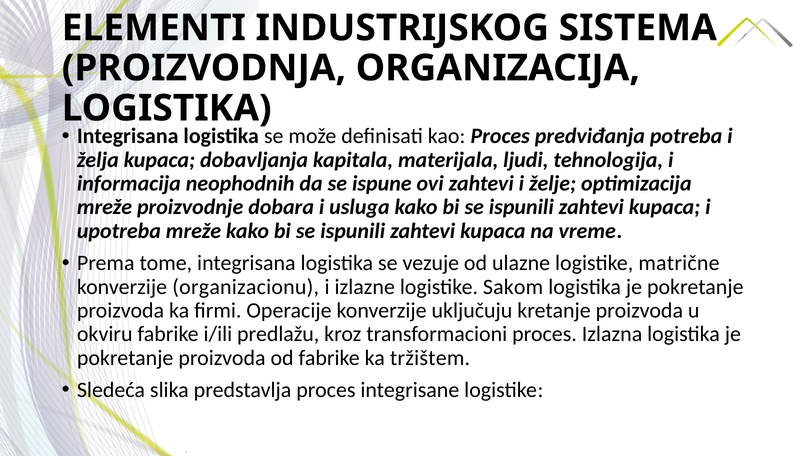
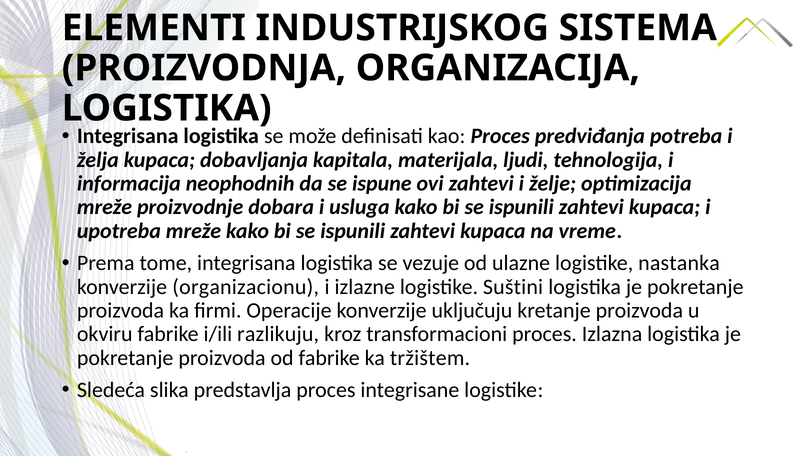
matrične: matrične -> nastanka
Sakom: Sakom -> Suštini
predlažu: predlažu -> razlikuju
